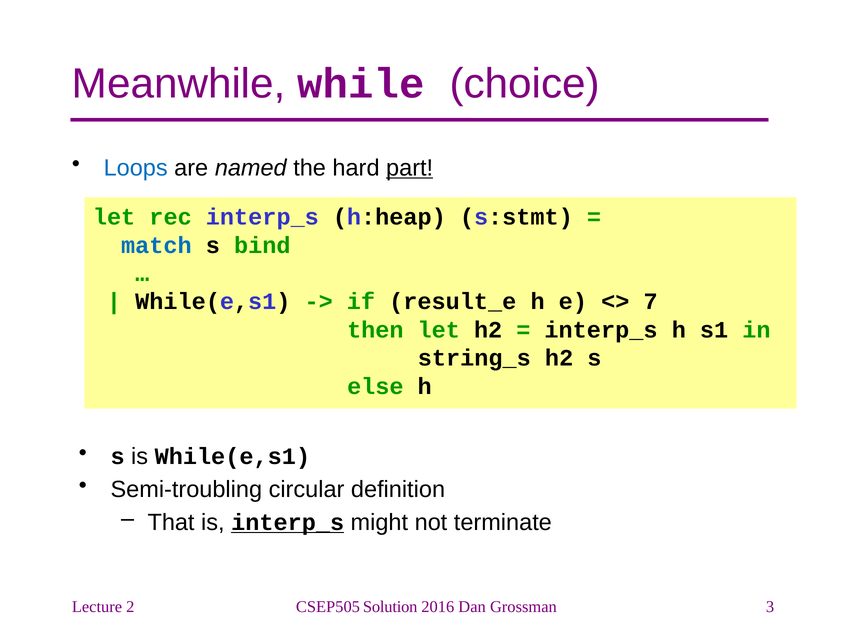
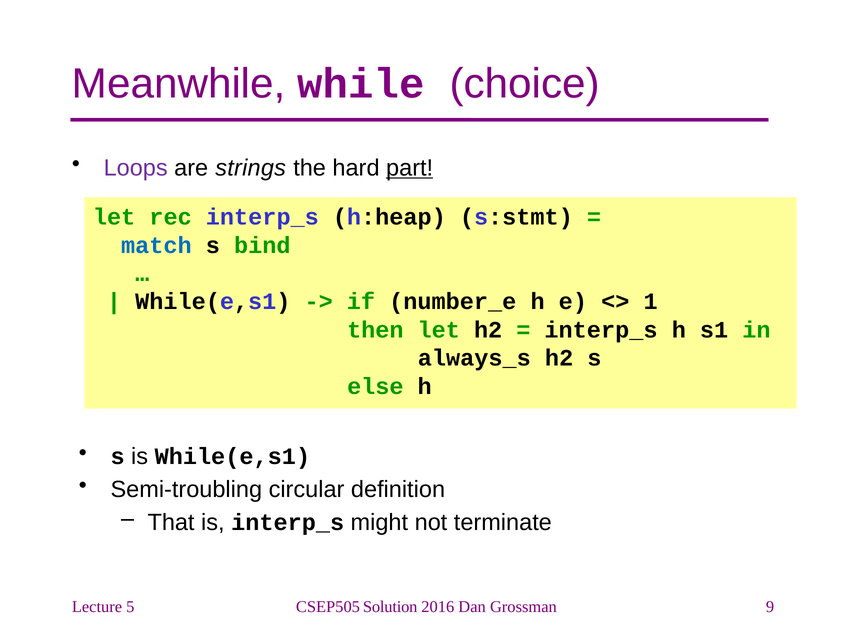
Loops colour: blue -> purple
named: named -> strings
result_e: result_e -> number_e
7: 7 -> 1
string_s: string_s -> always_s
interp_s at (288, 523) underline: present -> none
2: 2 -> 5
3: 3 -> 9
